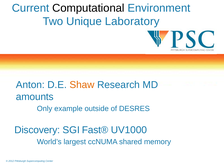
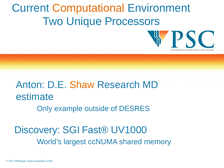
Computational colour: black -> orange
Laboratory: Laboratory -> Processors
amounts: amounts -> estimate
